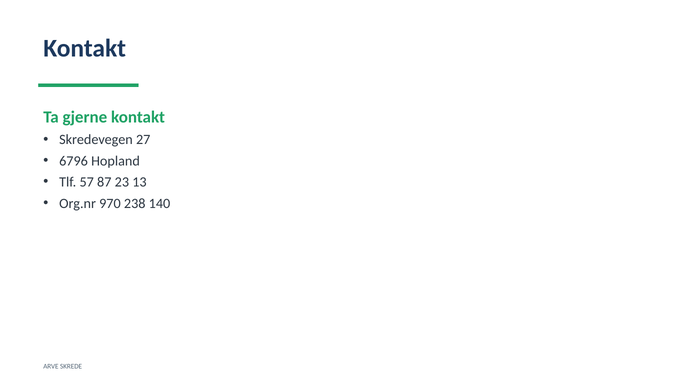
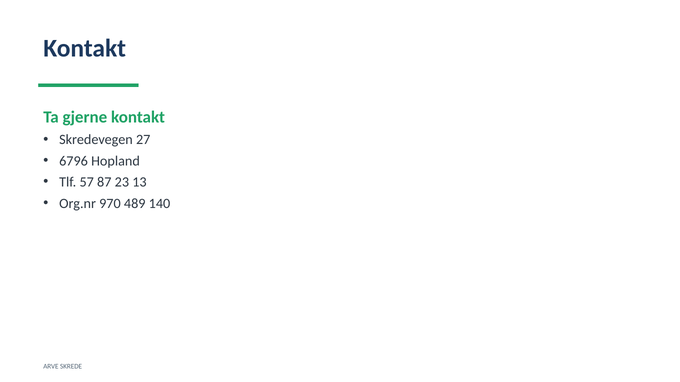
238: 238 -> 489
